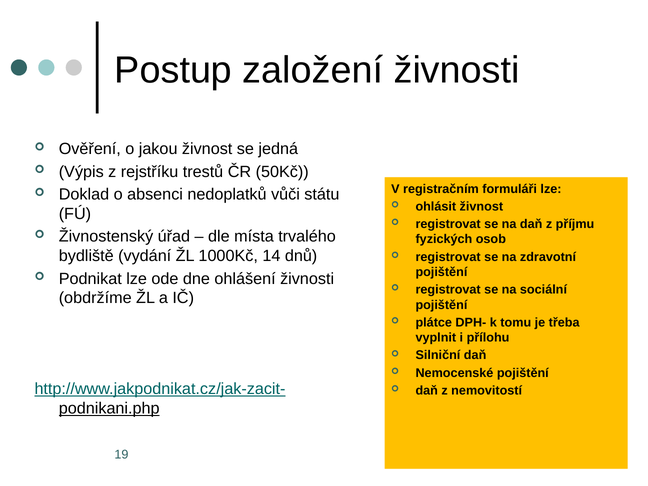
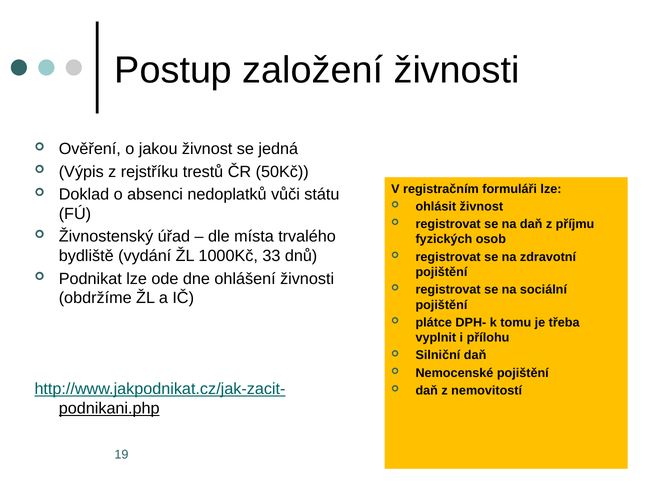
14: 14 -> 33
